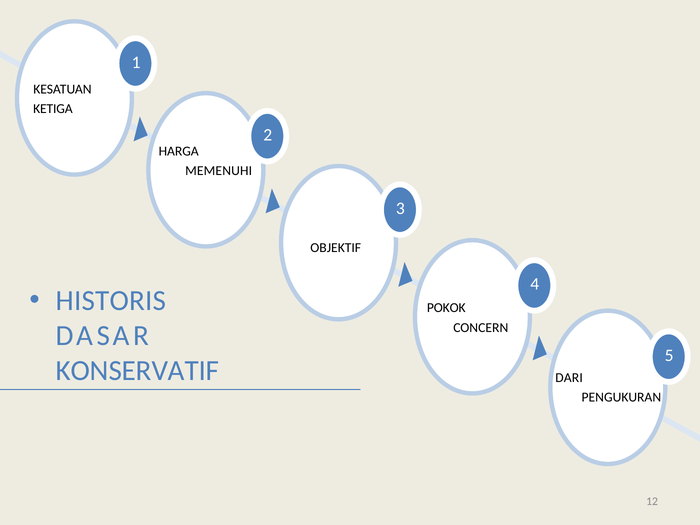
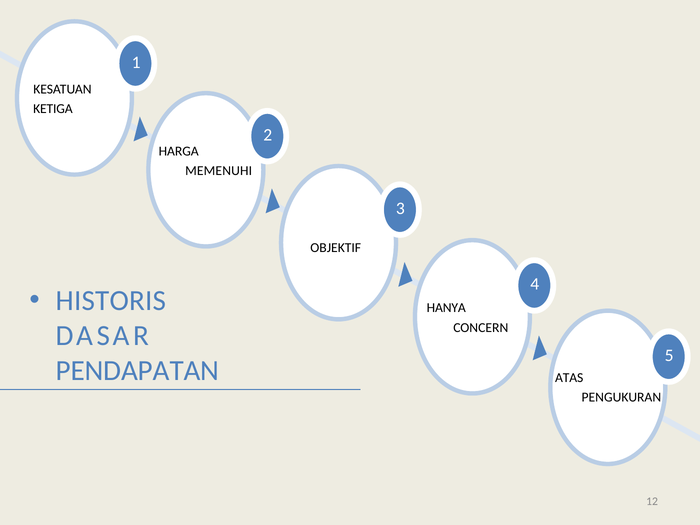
POKOK: POKOK -> HANYA
KONSERVATIF: KONSERVATIF -> PENDAPATAN
DARI: DARI -> ATAS
